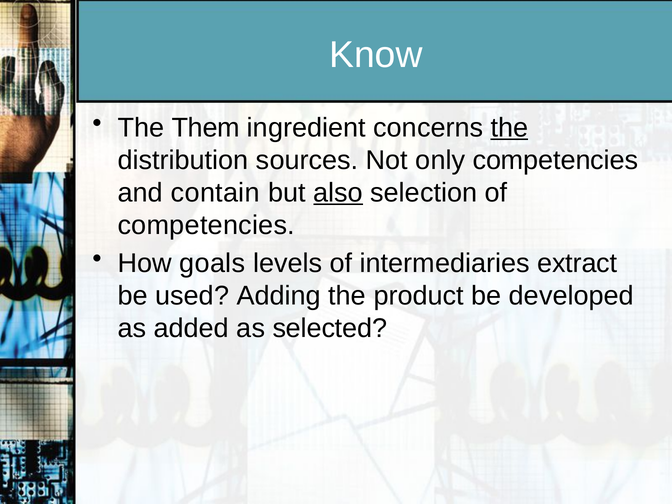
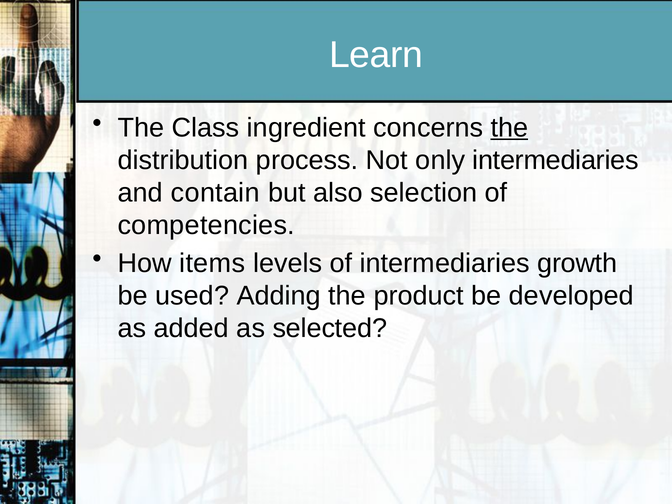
Know: Know -> Learn
Them: Them -> Class
sources: sources -> process
only competencies: competencies -> intermediaries
also underline: present -> none
goals: goals -> items
extract: extract -> growth
